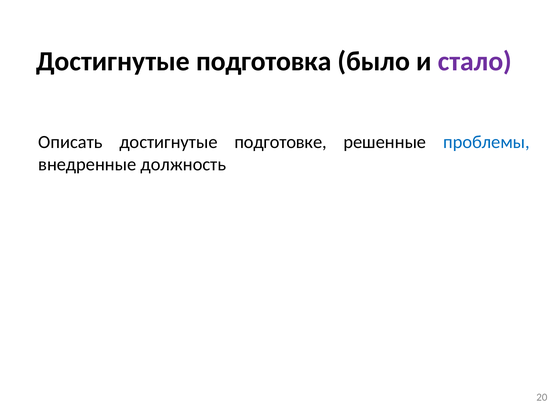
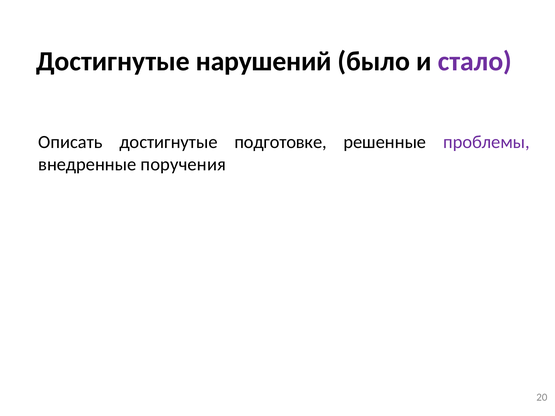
подготовка: подготовка -> нарушений
проблемы colour: blue -> purple
должность: должность -> поручения
